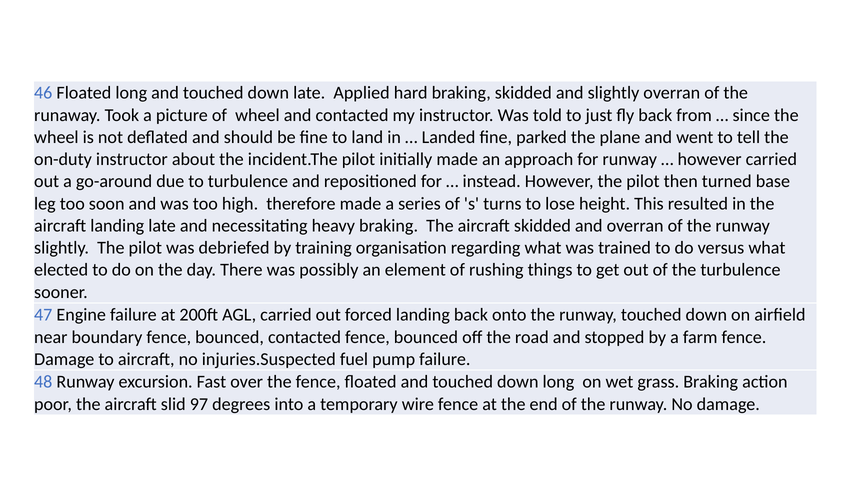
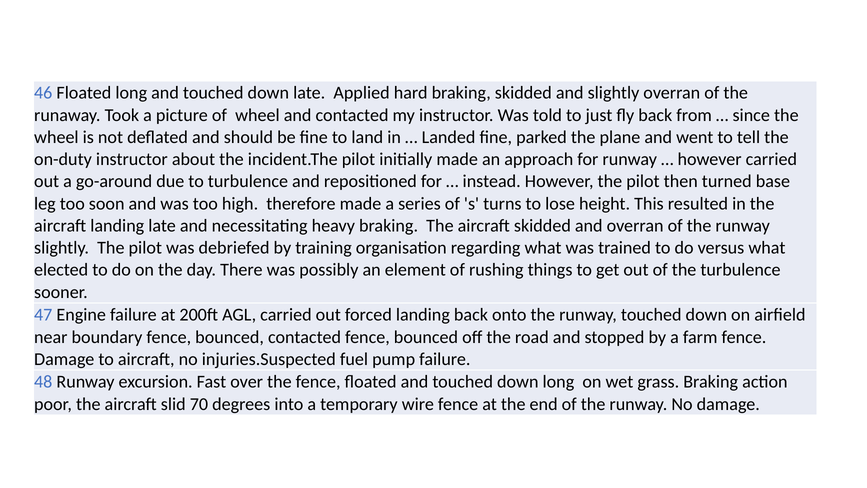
97: 97 -> 70
